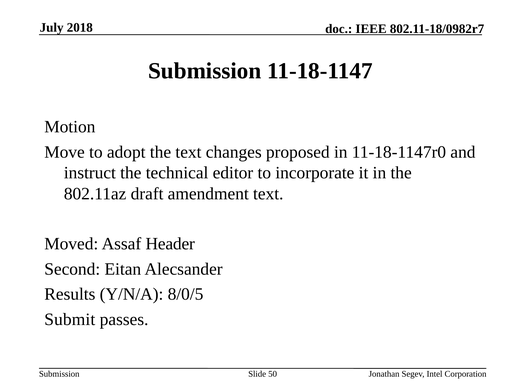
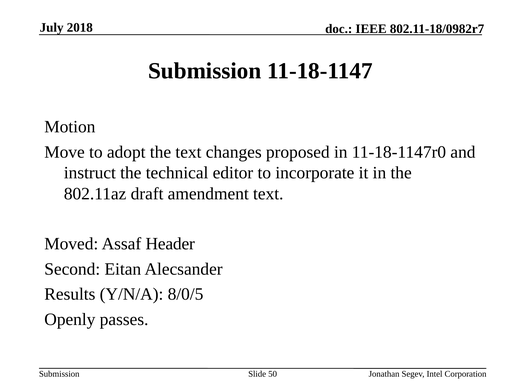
Submit: Submit -> Openly
